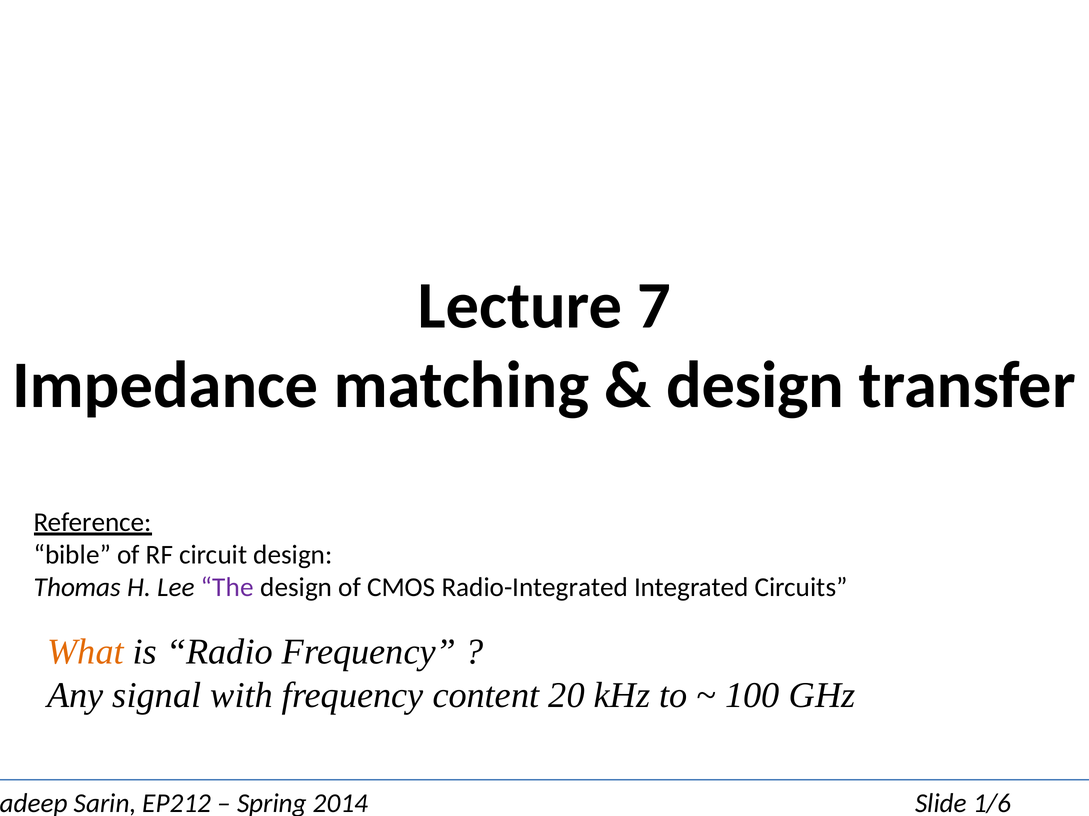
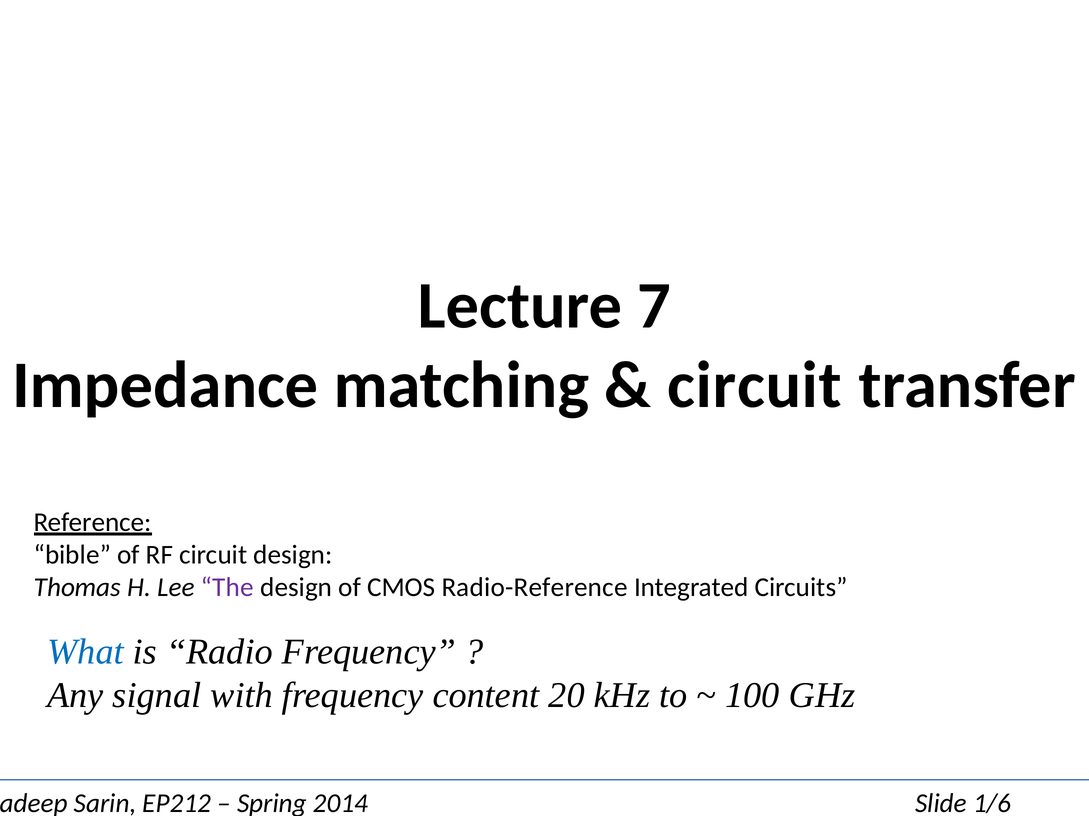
design at (755, 386): design -> circuit
Radio-Integrated: Radio-Integrated -> Radio-Reference
What colour: orange -> blue
